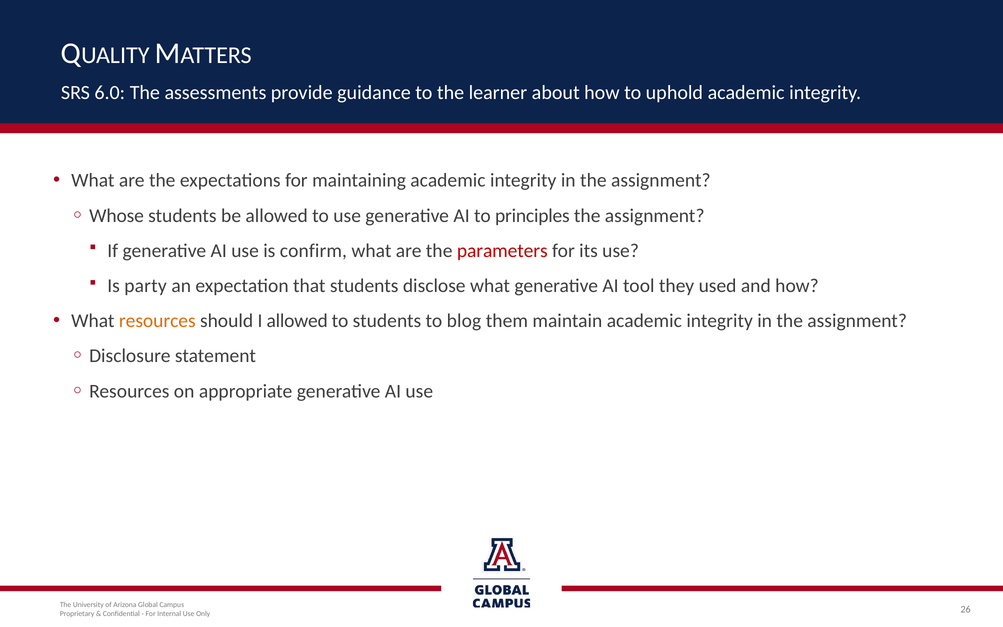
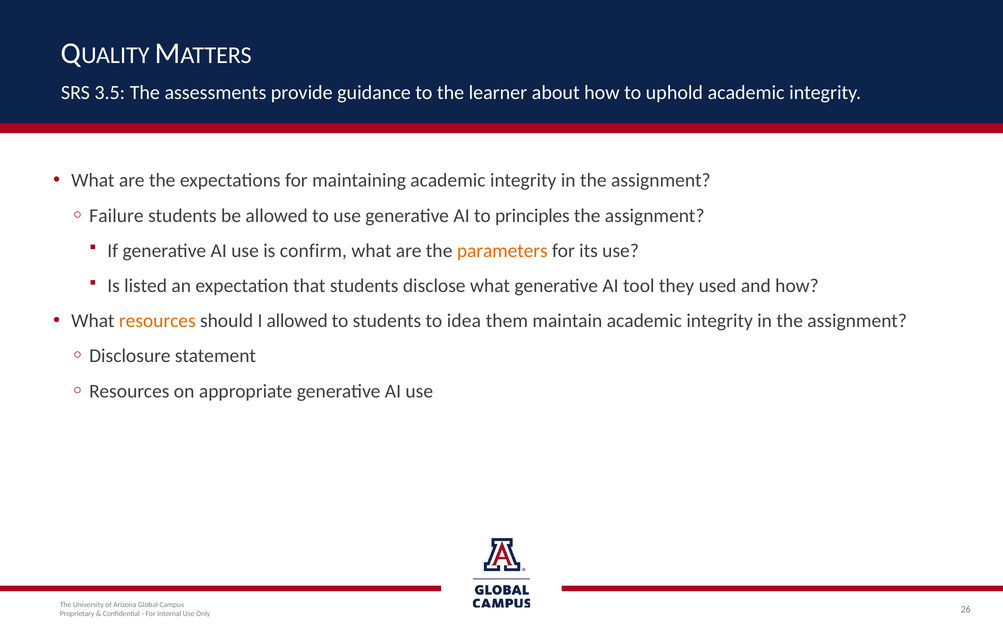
6.0: 6.0 -> 3.5
Whose: Whose -> Failure
parameters colour: red -> orange
party: party -> listed
blog: blog -> idea
